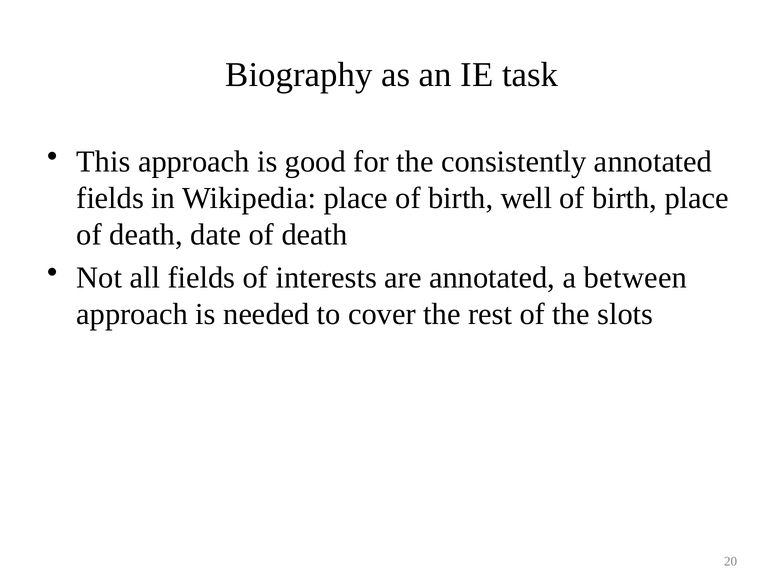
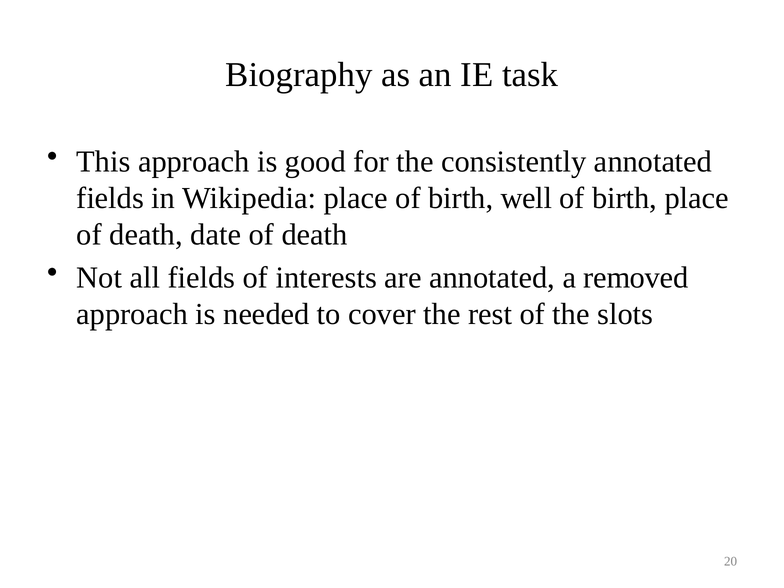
between: between -> removed
